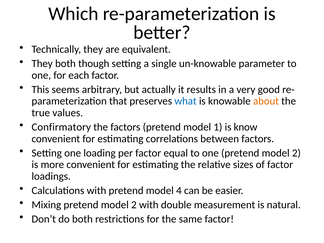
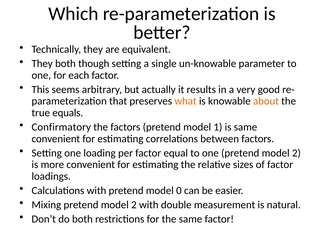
what colour: blue -> orange
values: values -> equals
is know: know -> same
4: 4 -> 0
